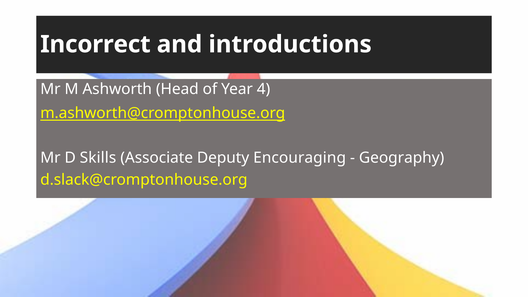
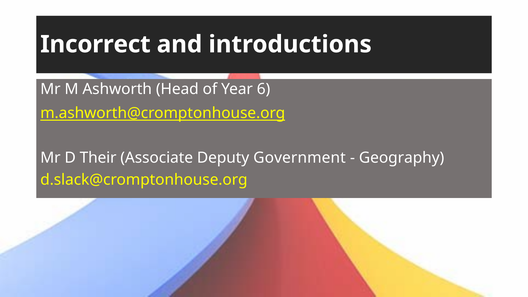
4: 4 -> 6
Skills: Skills -> Their
Encouraging: Encouraging -> Government
